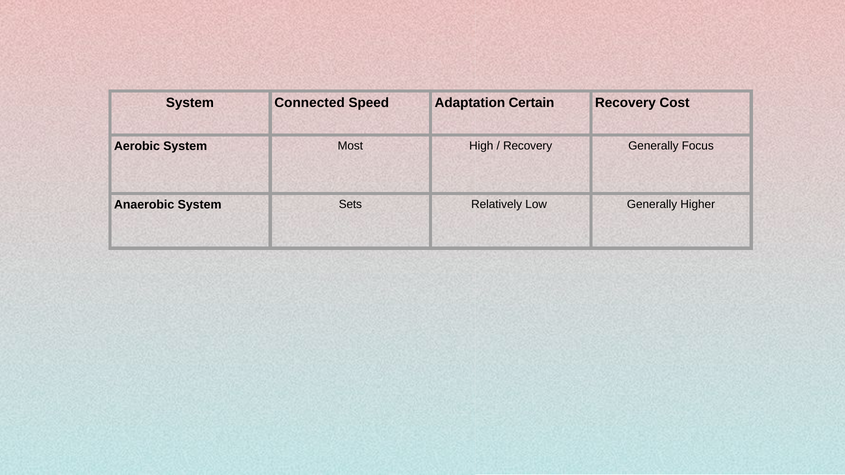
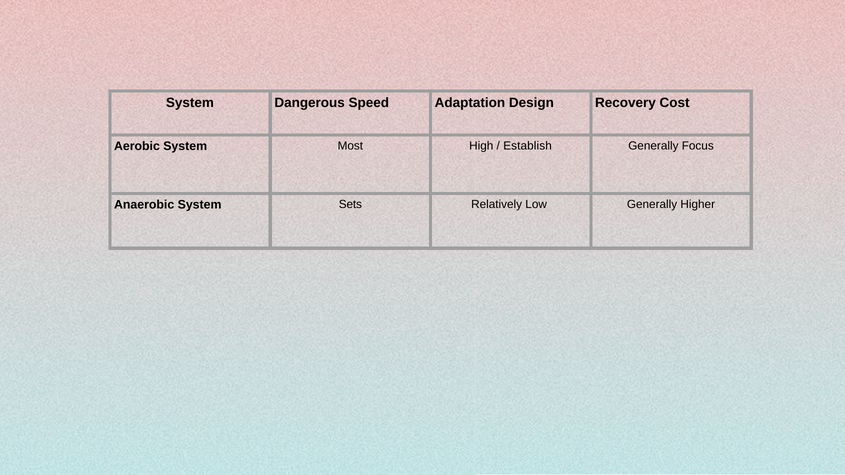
Connected: Connected -> Dangerous
Certain: Certain -> Design
Recovery at (528, 146): Recovery -> Establish
